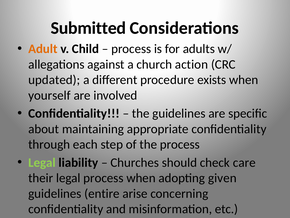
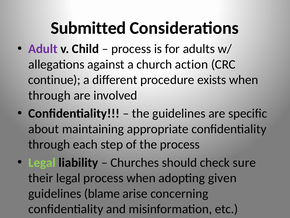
Adult colour: orange -> purple
updated: updated -> continue
yourself at (49, 95): yourself -> through
care: care -> sure
entire: entire -> blame
